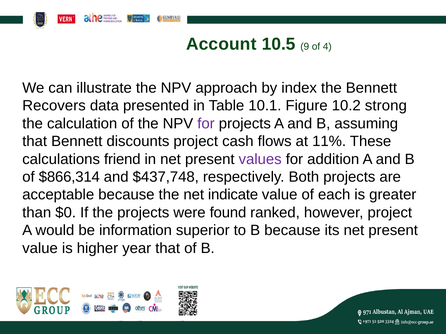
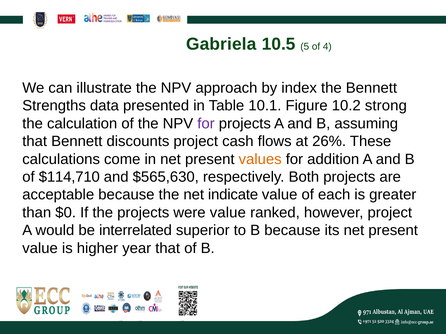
Account: Account -> Gabriela
9: 9 -> 5
Recovers: Recovers -> Strengths
11%: 11% -> 26%
friend: friend -> come
values colour: purple -> orange
$866,314: $866,314 -> $114,710
$437,748: $437,748 -> $565,630
were found: found -> value
information: information -> interrelated
